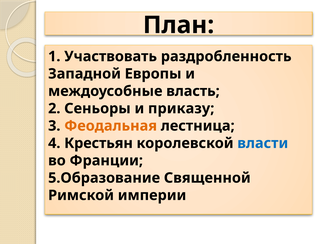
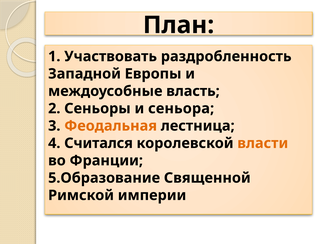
приказу: приказу -> сеньора
Крестьян: Крестьян -> Считался
власти colour: blue -> orange
